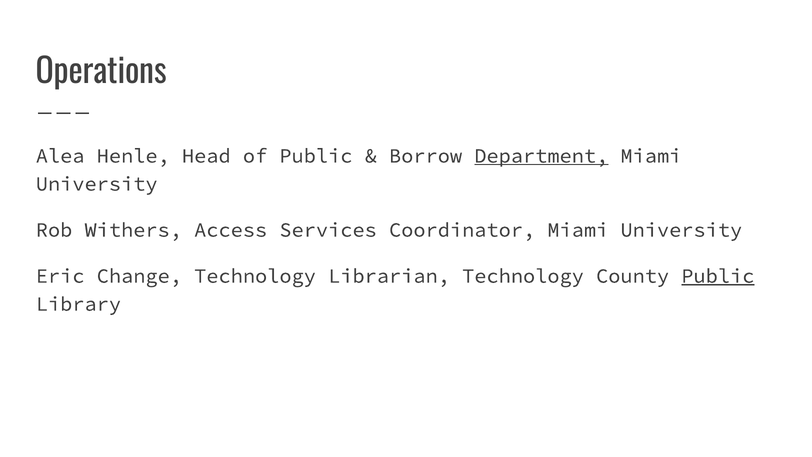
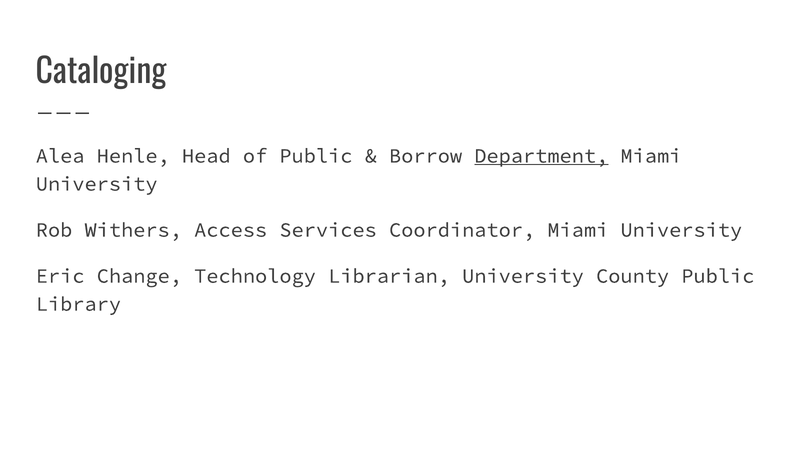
Operations: Operations -> Cataloging
Librarian Technology: Technology -> University
Public at (718, 276) underline: present -> none
